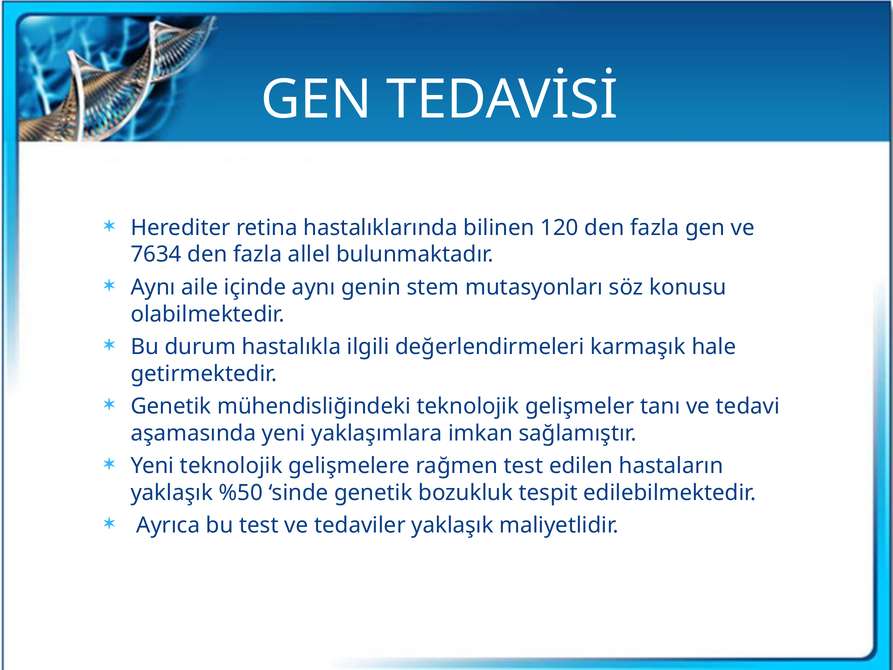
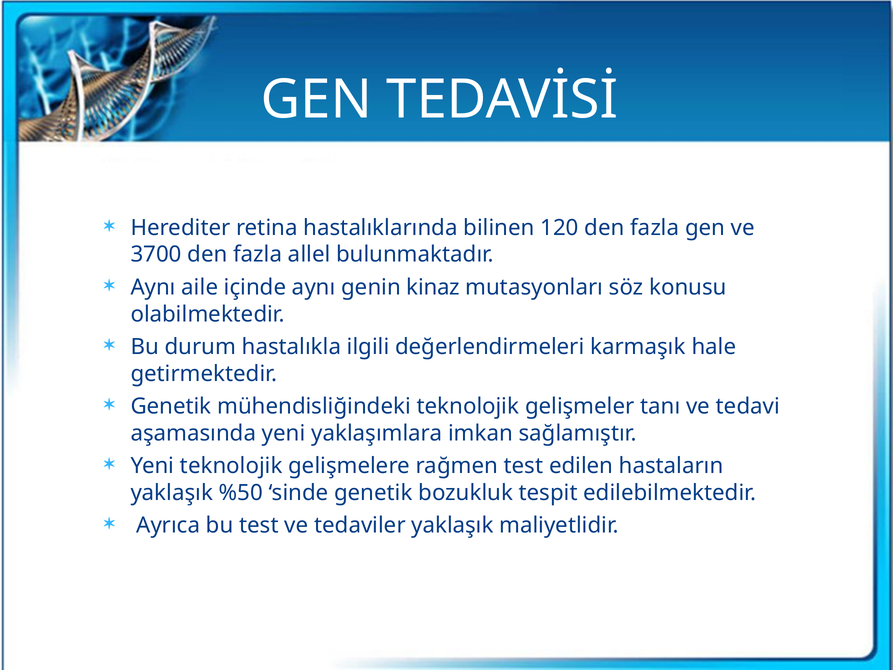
7634: 7634 -> 3700
stem: stem -> kinaz
